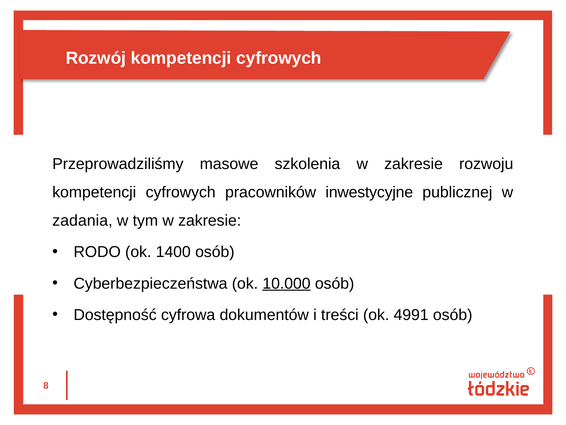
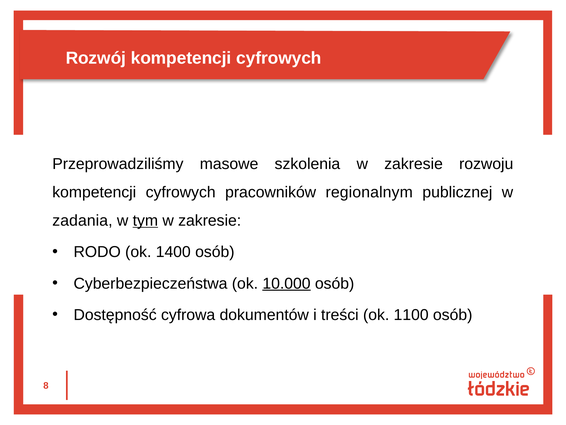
inwestycyjne: inwestycyjne -> regionalnym
tym underline: none -> present
4991: 4991 -> 1100
